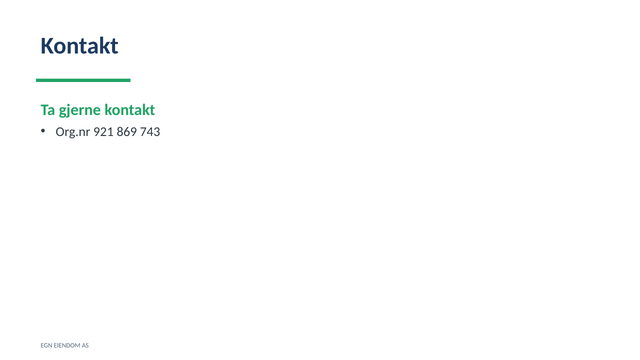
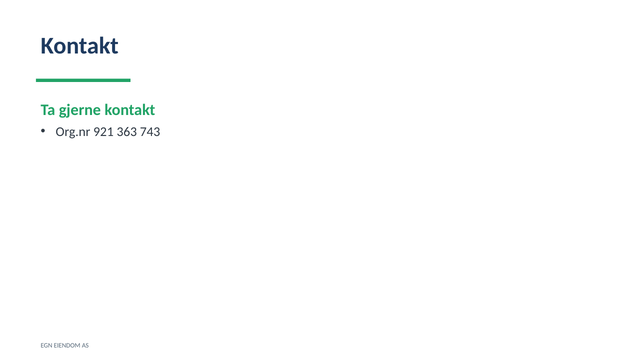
869: 869 -> 363
